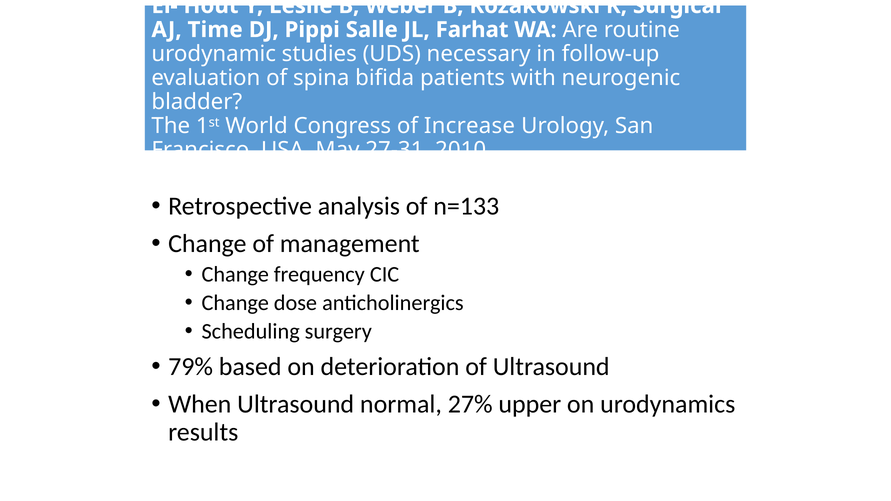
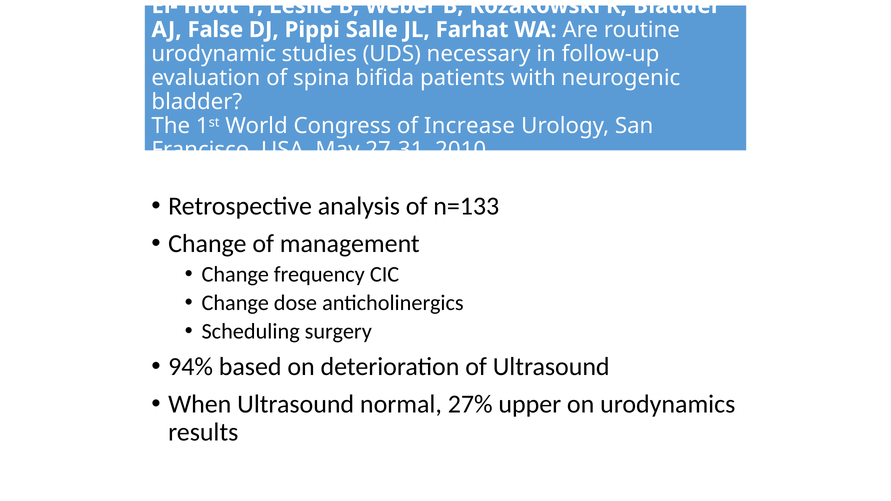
K Surgical: Surgical -> Bladder
Time: Time -> False
79%: 79% -> 94%
